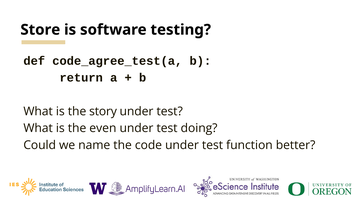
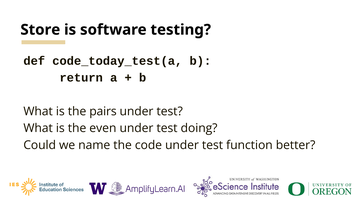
code_agree_test(a: code_agree_test(a -> code_today_test(a
story: story -> pairs
